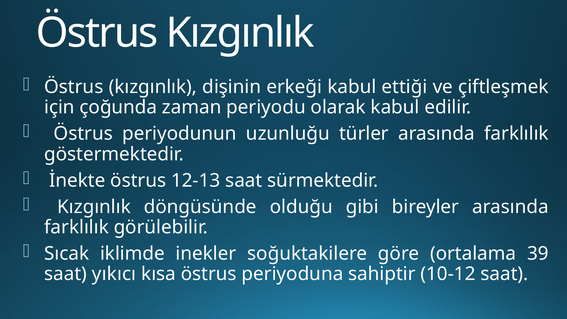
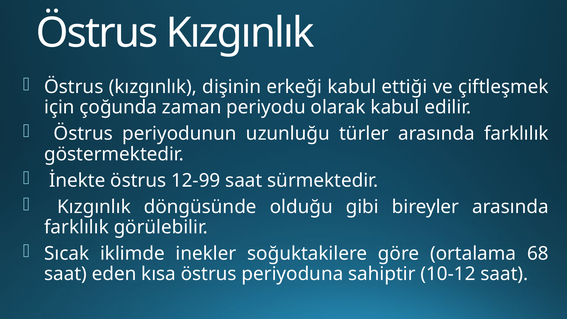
12-13: 12-13 -> 12-99
39: 39 -> 68
yıkıcı: yıkıcı -> eden
